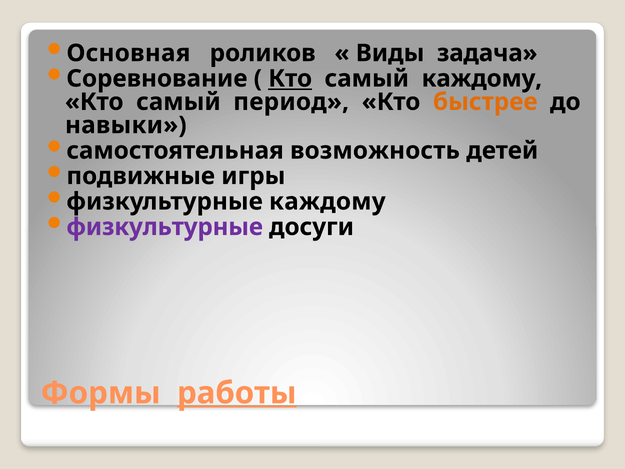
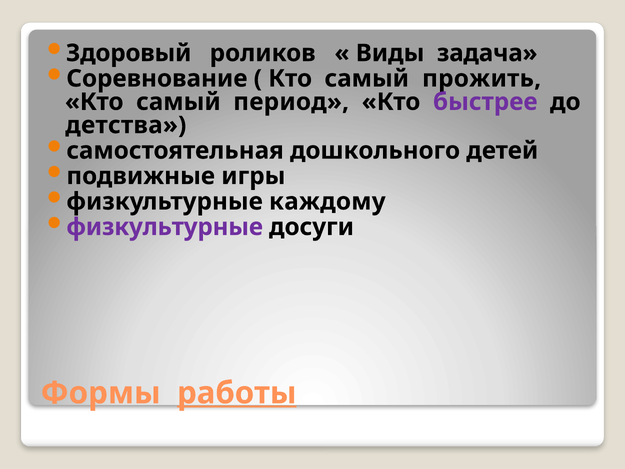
Основная: Основная -> Здоровый
Кто at (290, 79) underline: present -> none
самый каждому: каждому -> прожить
быстрее colour: orange -> purple
навыки: навыки -> детства
возможность: возможность -> дошкольного
